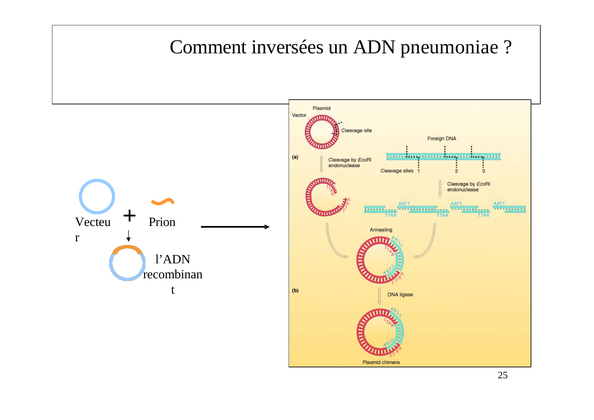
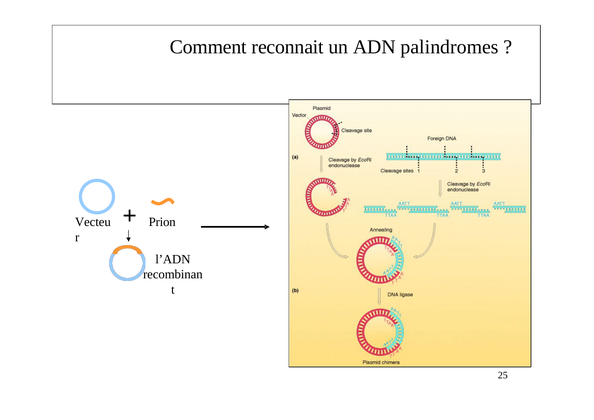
inversées: inversées -> reconnait
pneumoniae: pneumoniae -> palindromes
